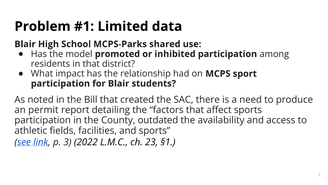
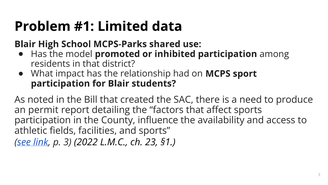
outdated: outdated -> influence
